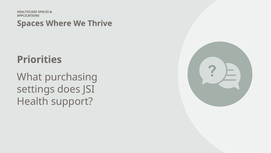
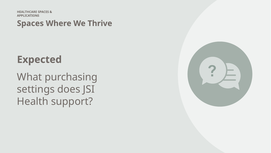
Priorities: Priorities -> Expected
